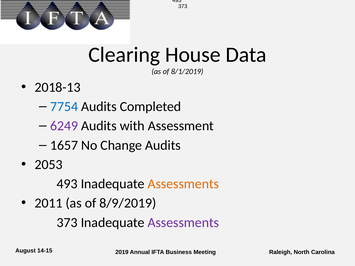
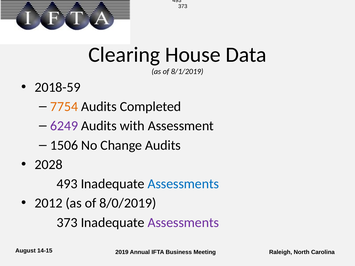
2018-13: 2018-13 -> 2018-59
7754 colour: blue -> orange
1657: 1657 -> 1506
2053: 2053 -> 2028
Assessments at (183, 184) colour: orange -> blue
2011: 2011 -> 2012
8/9/2019: 8/9/2019 -> 8/0/2019
